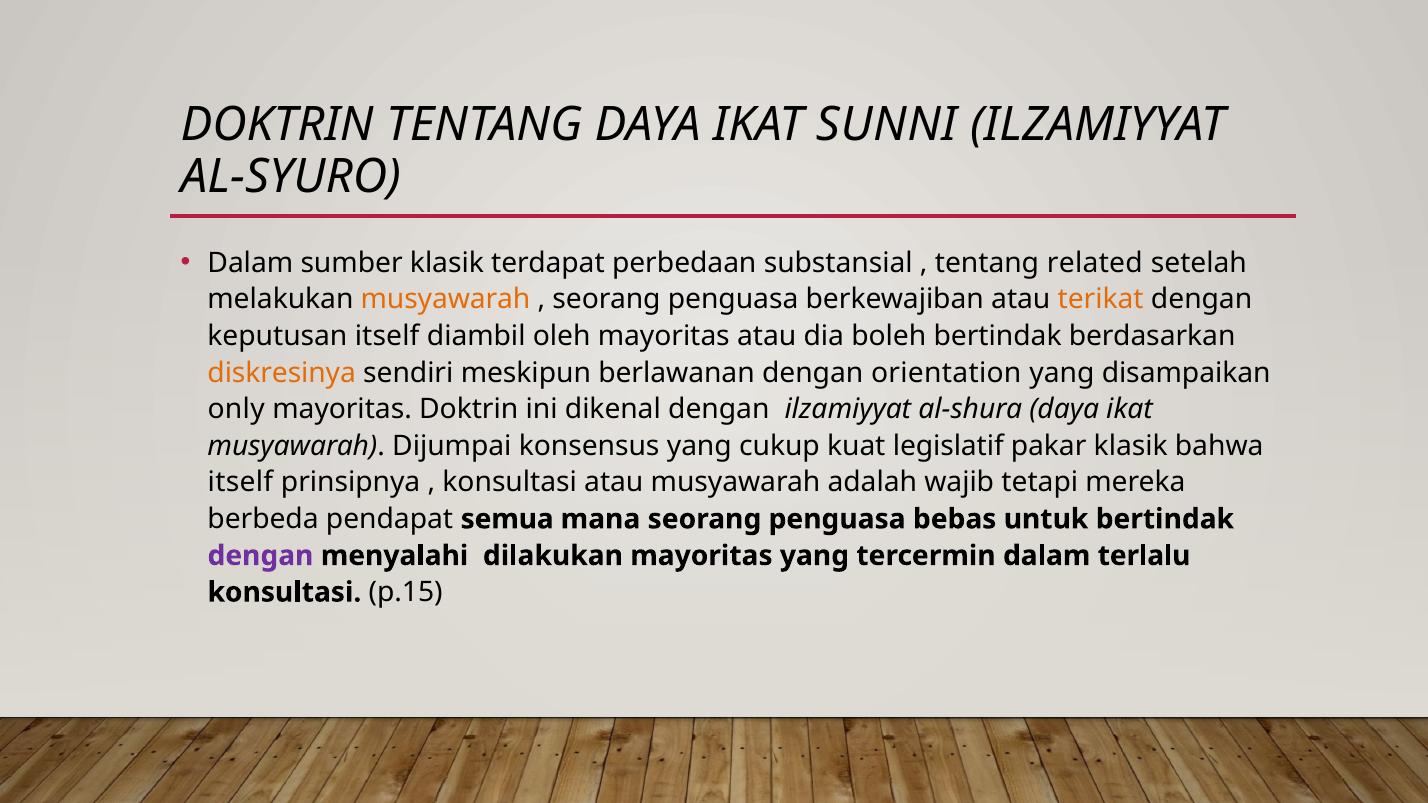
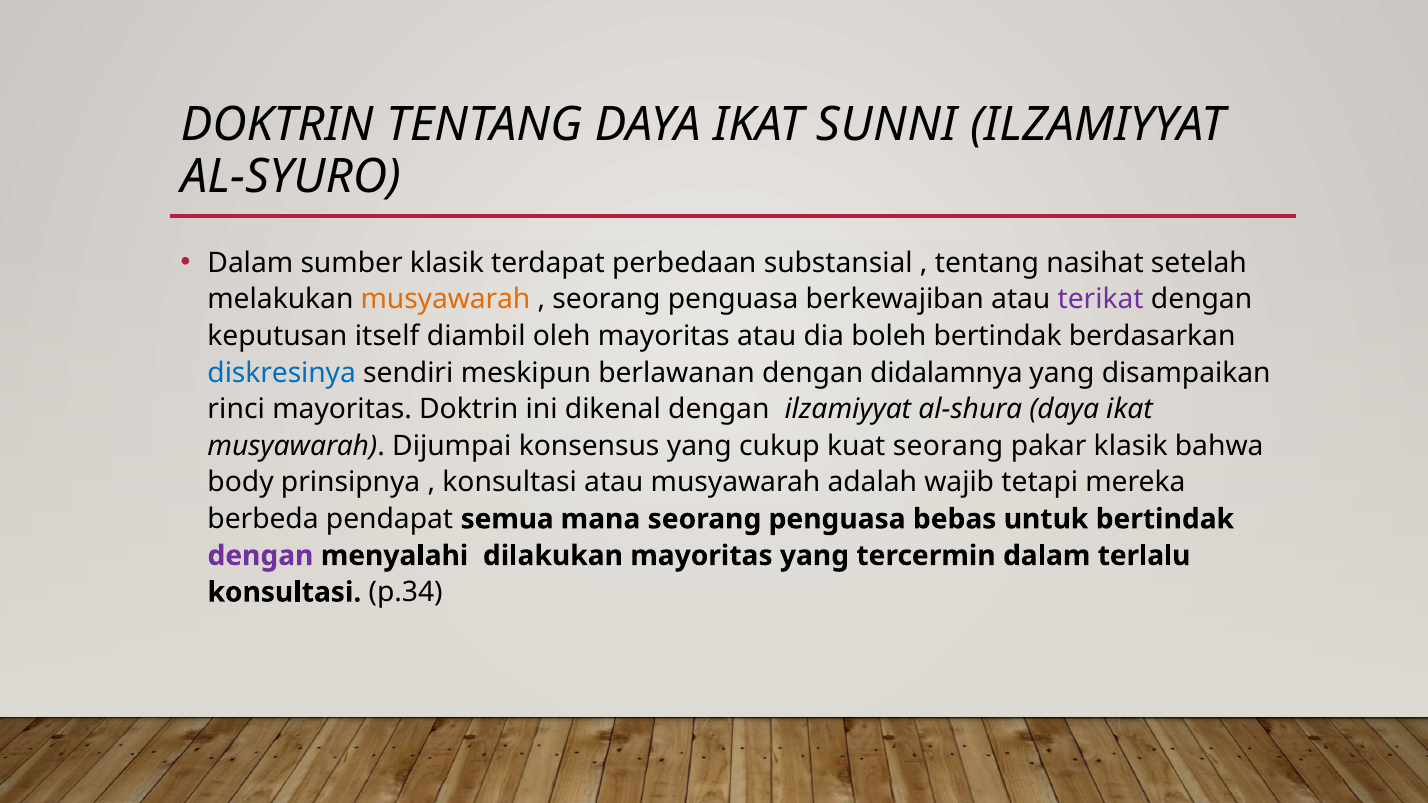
related: related -> nasihat
terikat colour: orange -> purple
diskresinya colour: orange -> blue
orientation: orientation -> didalamnya
only: only -> rinci
kuat legislatif: legislatif -> seorang
itself at (240, 483): itself -> body
p.15: p.15 -> p.34
